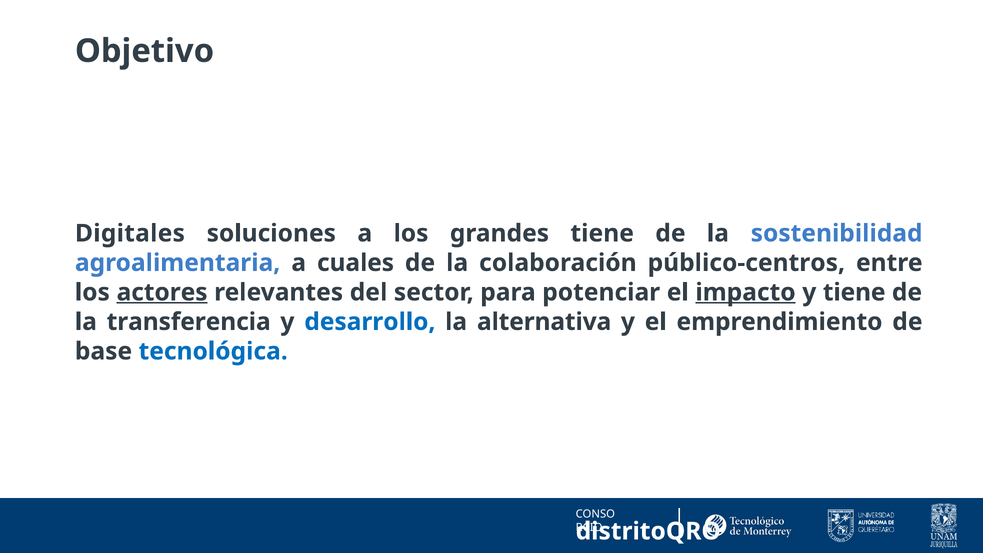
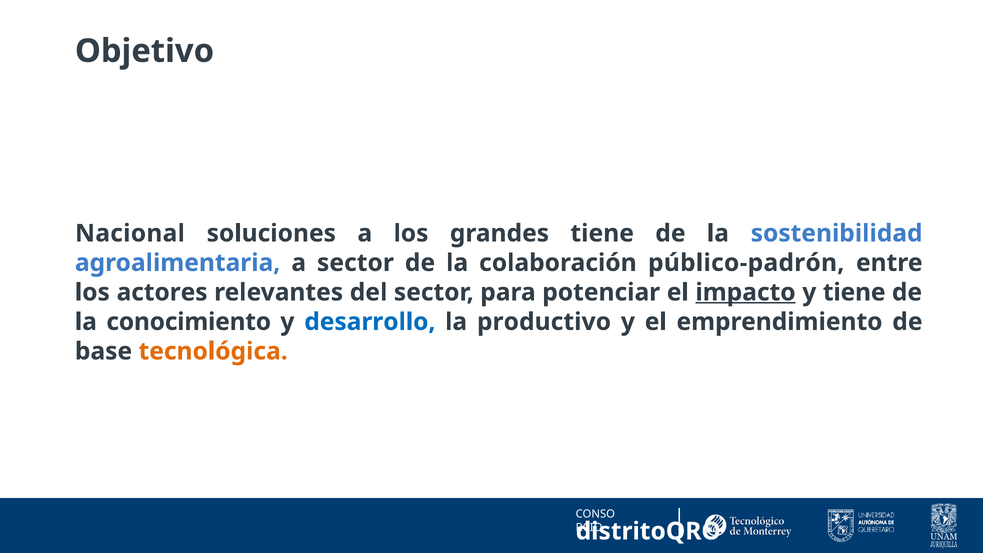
Digitales: Digitales -> Nacional
a cuales: cuales -> sector
público-centros: público-centros -> público-padrón
actores underline: present -> none
transferencia: transferencia -> conocimiento
alternativa: alternativa -> productivo
tecnológica colour: blue -> orange
